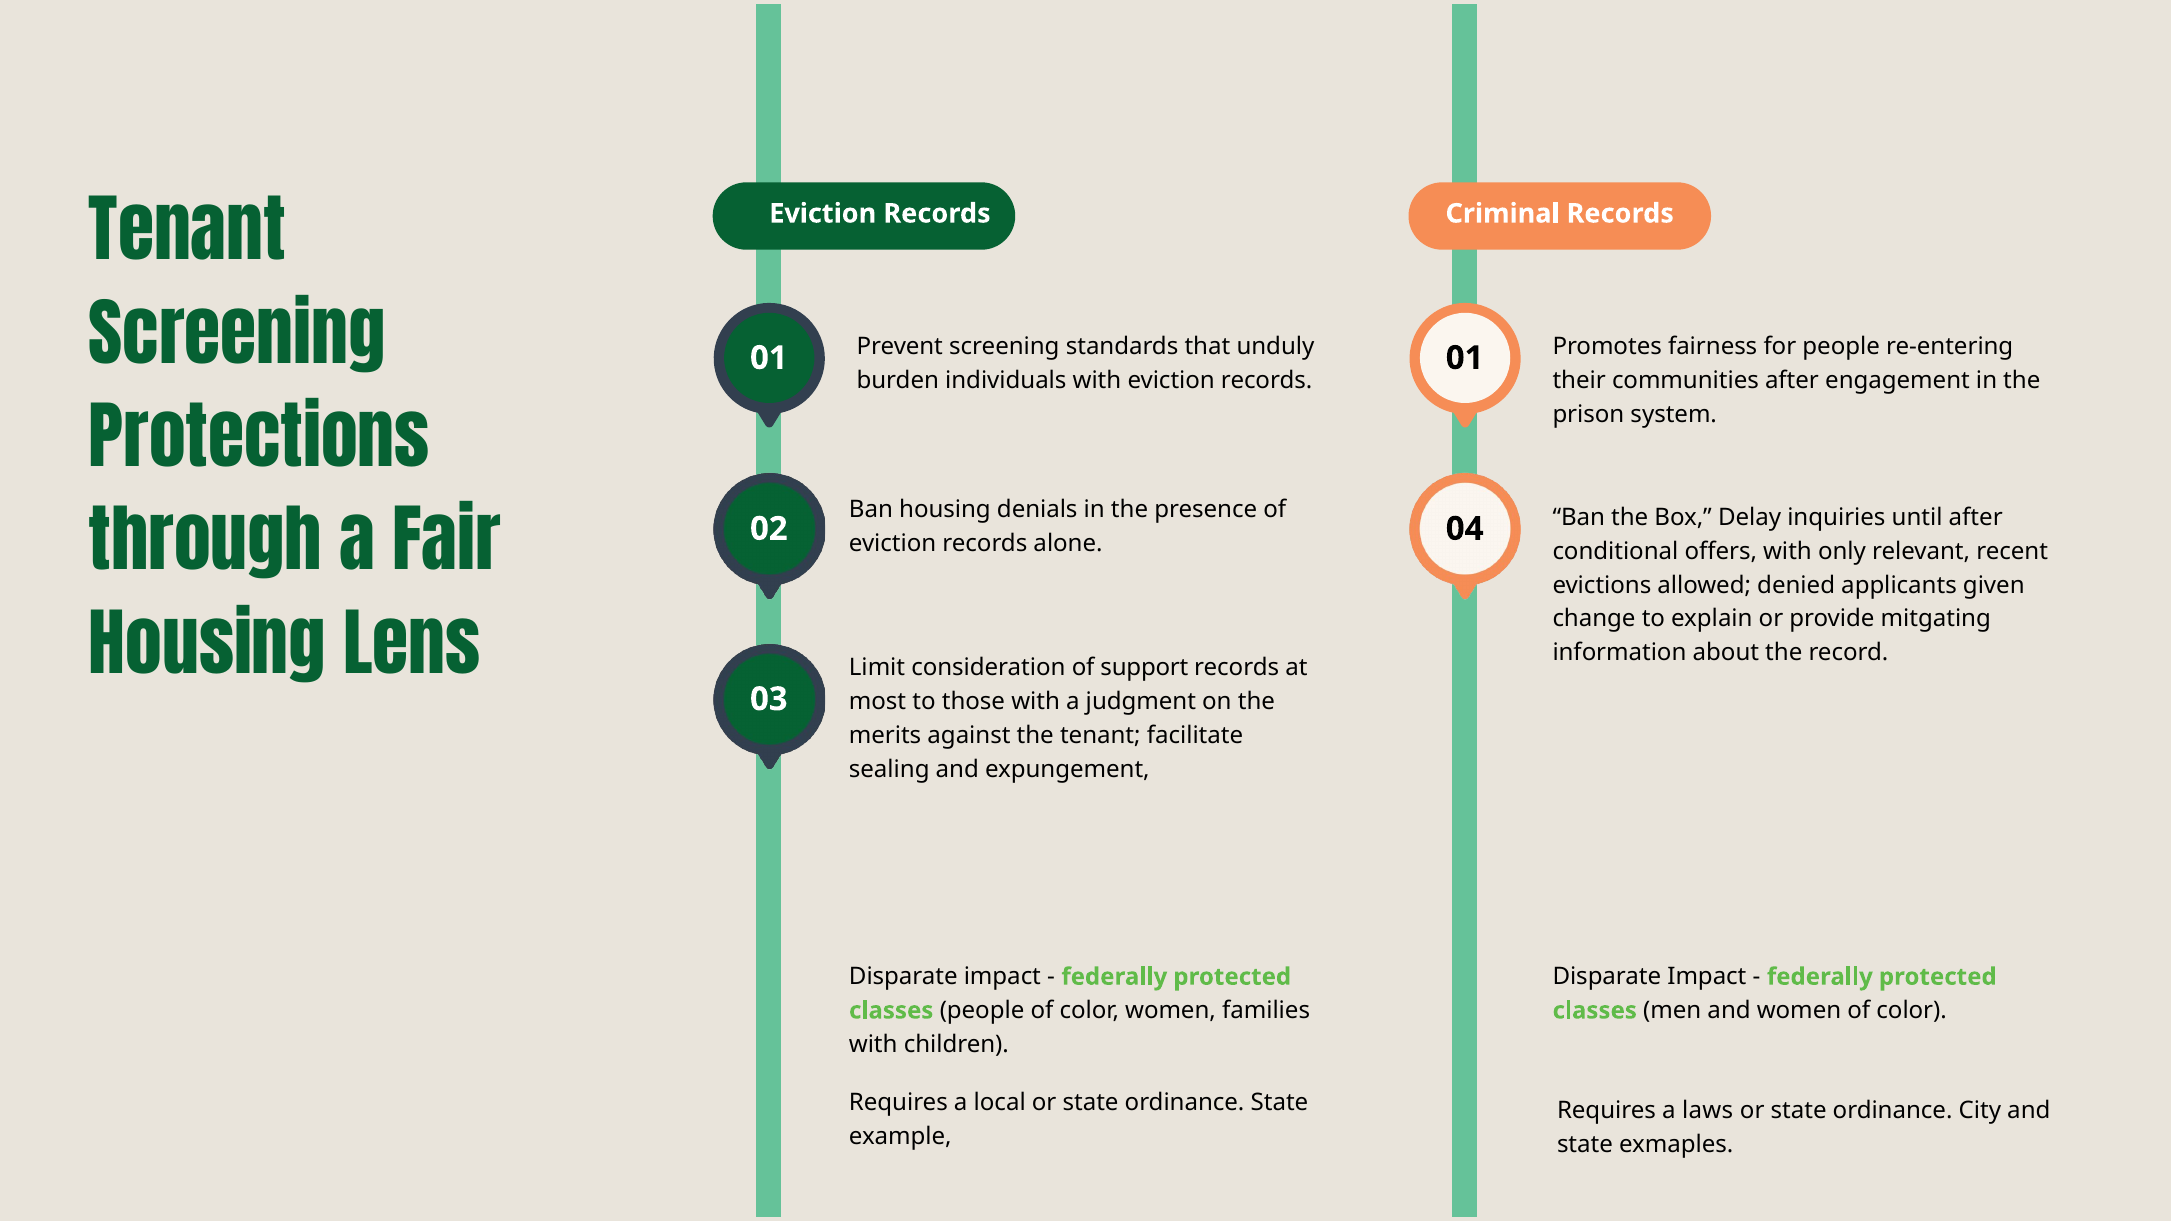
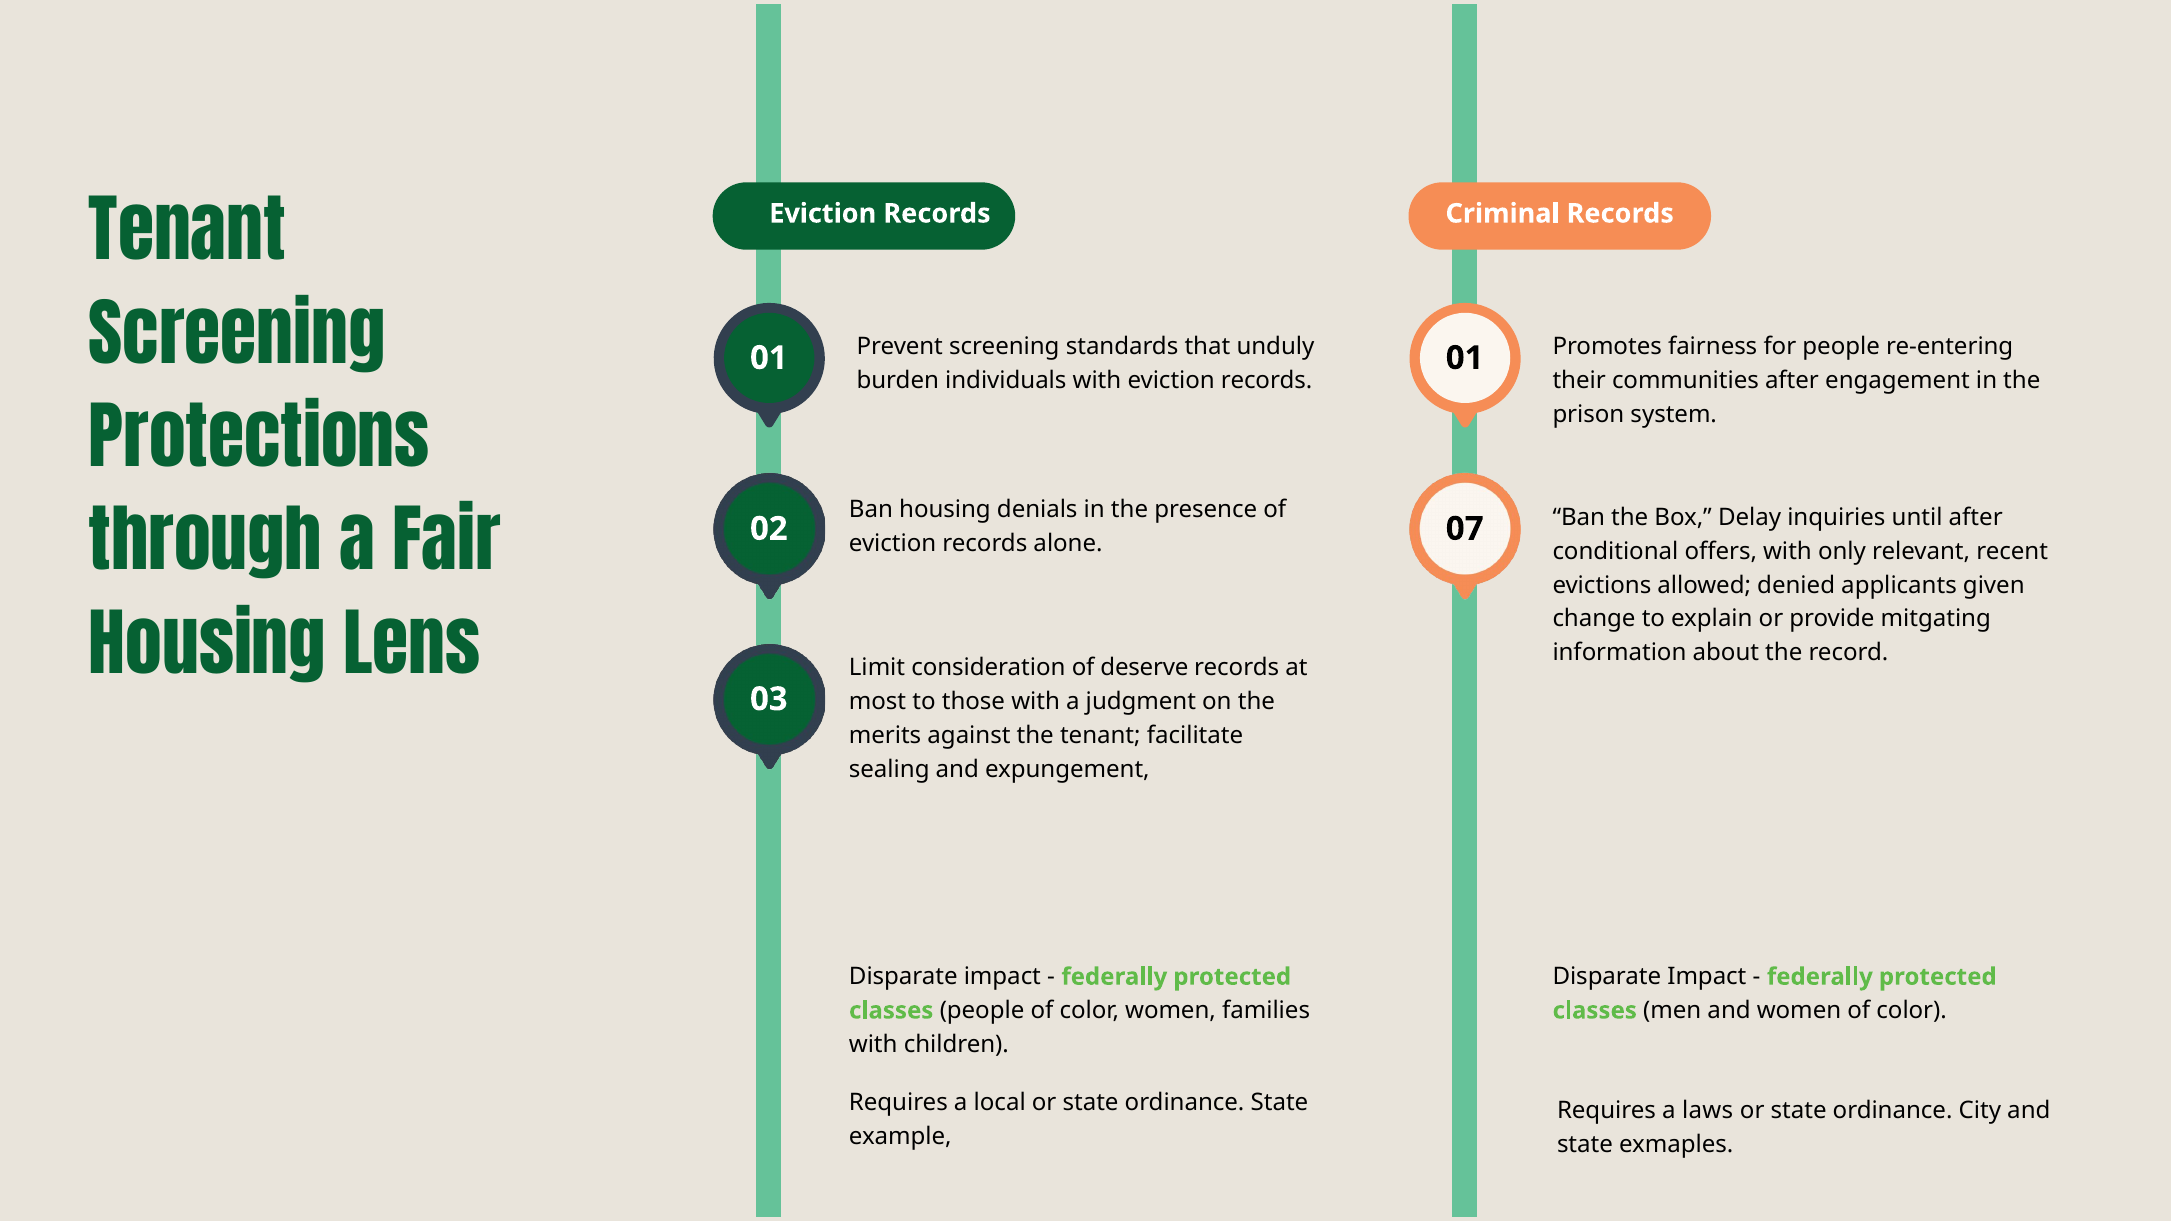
04: 04 -> 07
support: support -> deserve
